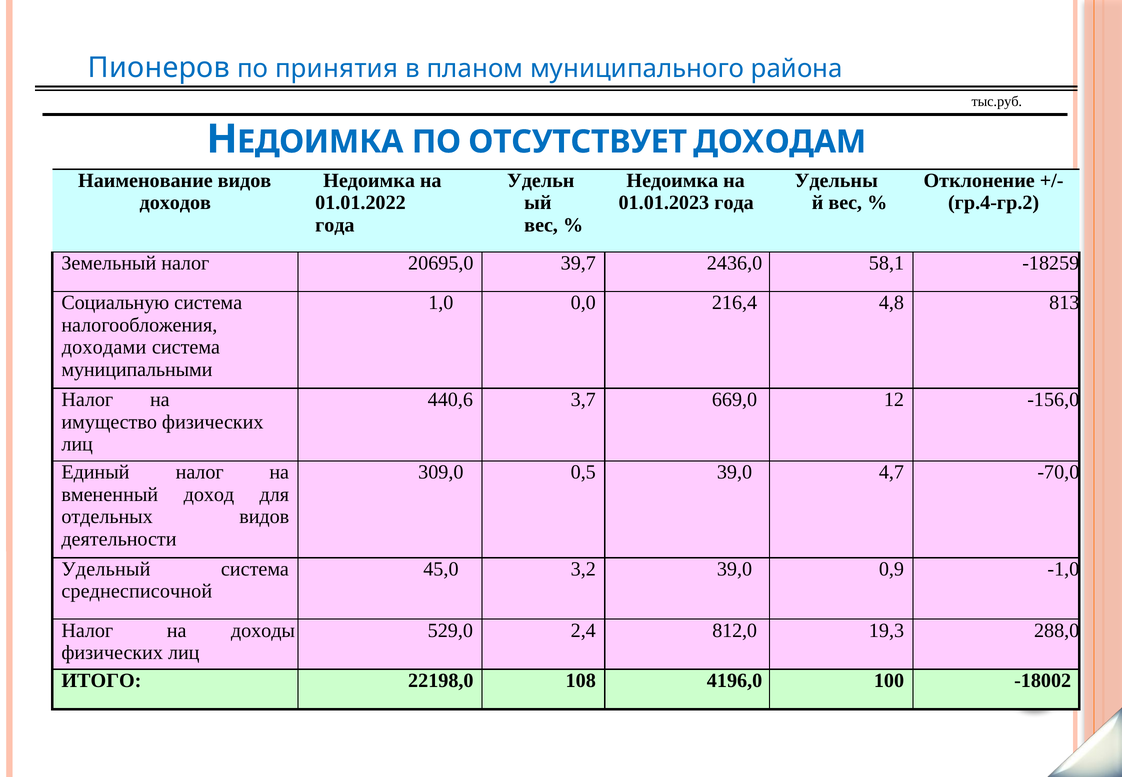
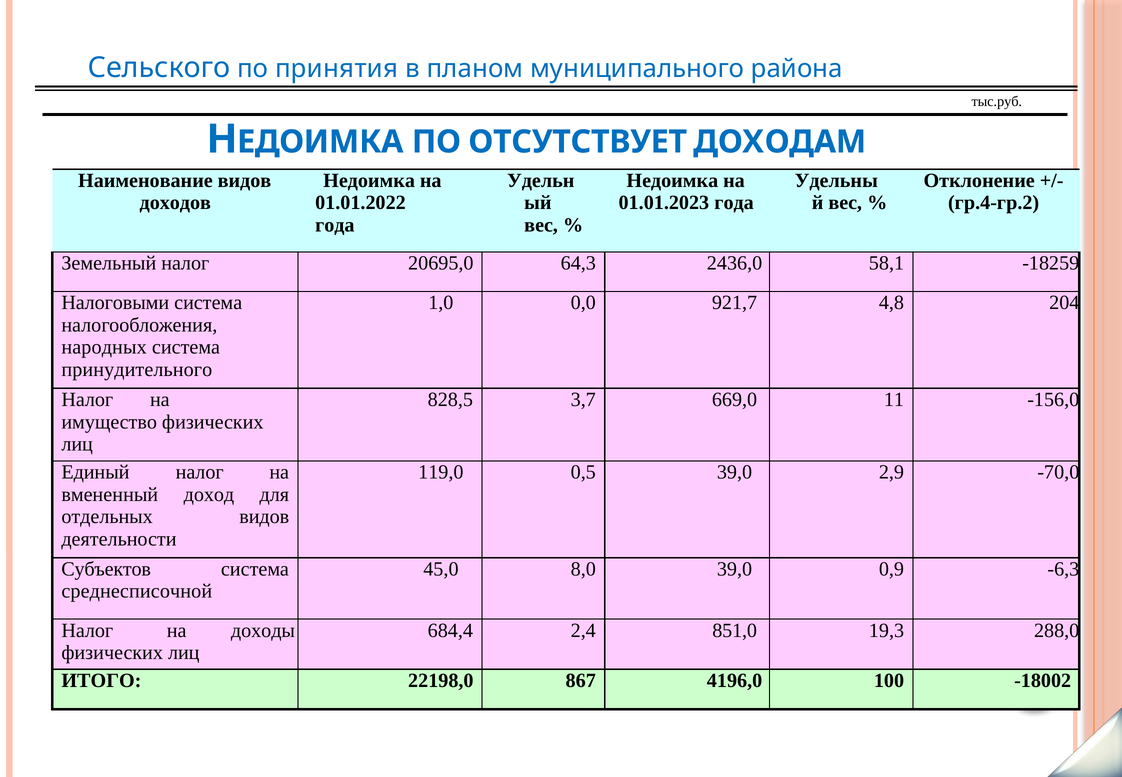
Пионеров: Пионеров -> Сельского
39,7: 39,7 -> 64,3
Социальную: Социальную -> Налоговыми
216,4: 216,4 -> 921,7
813: 813 -> 204
доходами: доходами -> народных
муниципальными: муниципальными -> принудительного
440,6: 440,6 -> 828,5
12: 12 -> 11
309,0: 309,0 -> 119,0
4,7: 4,7 -> 2,9
Удельный: Удельный -> Субъектов
3,2: 3,2 -> 8,0
-1,0: -1,0 -> -6,3
529,0: 529,0 -> 684,4
812,0: 812,0 -> 851,0
108: 108 -> 867
